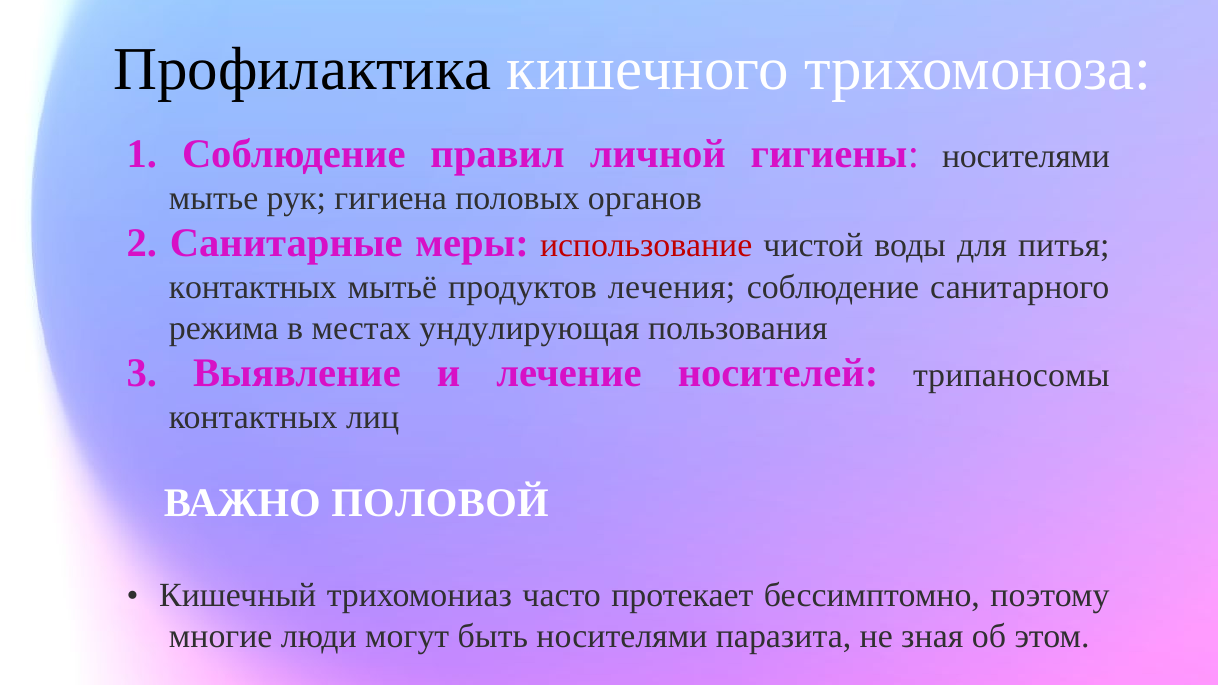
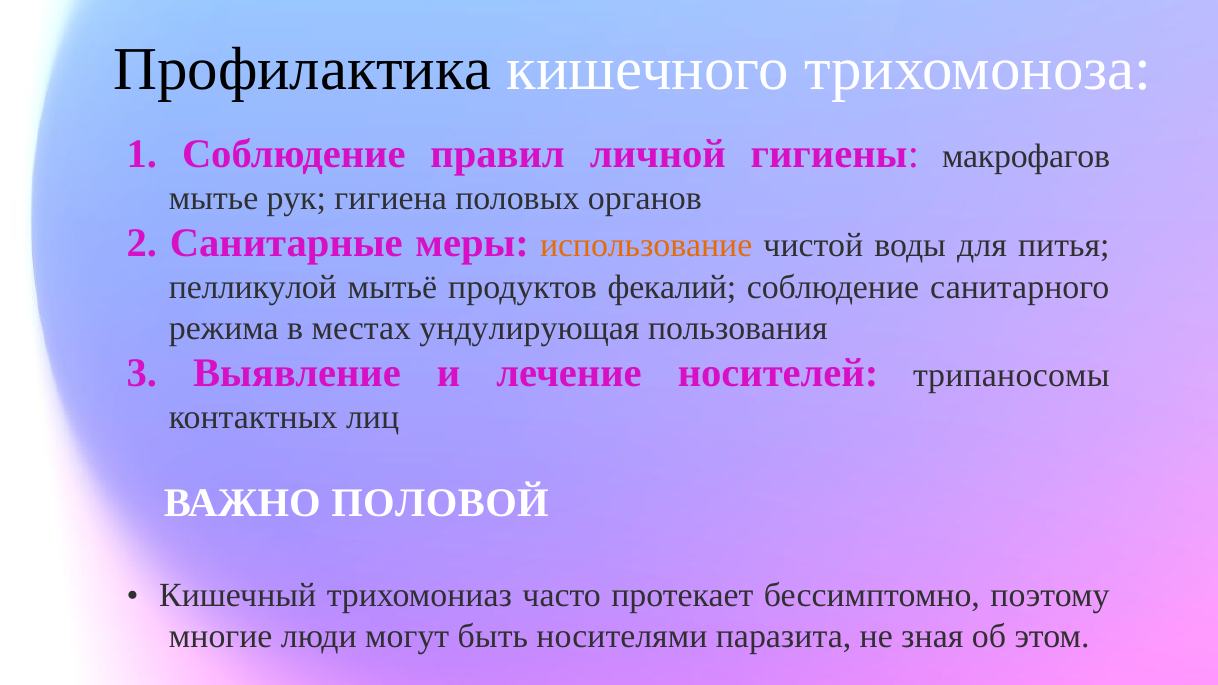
гигиены носителями: носителями -> макрофагов
использование colour: red -> orange
контактных at (253, 287): контактных -> пелликулой
лечения: лечения -> фекалий
